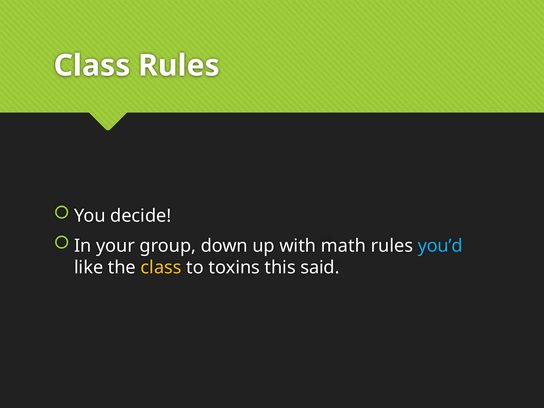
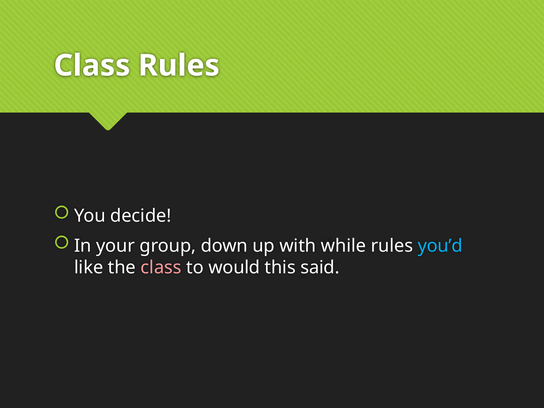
math: math -> while
class at (161, 268) colour: yellow -> pink
toxins: toxins -> would
